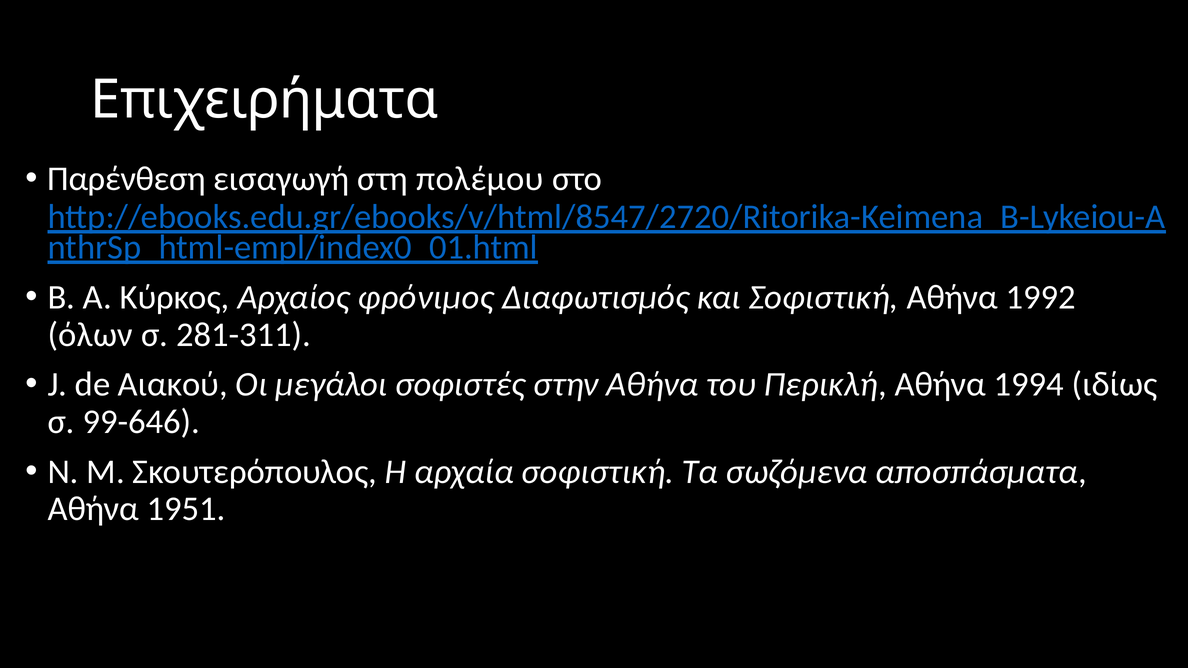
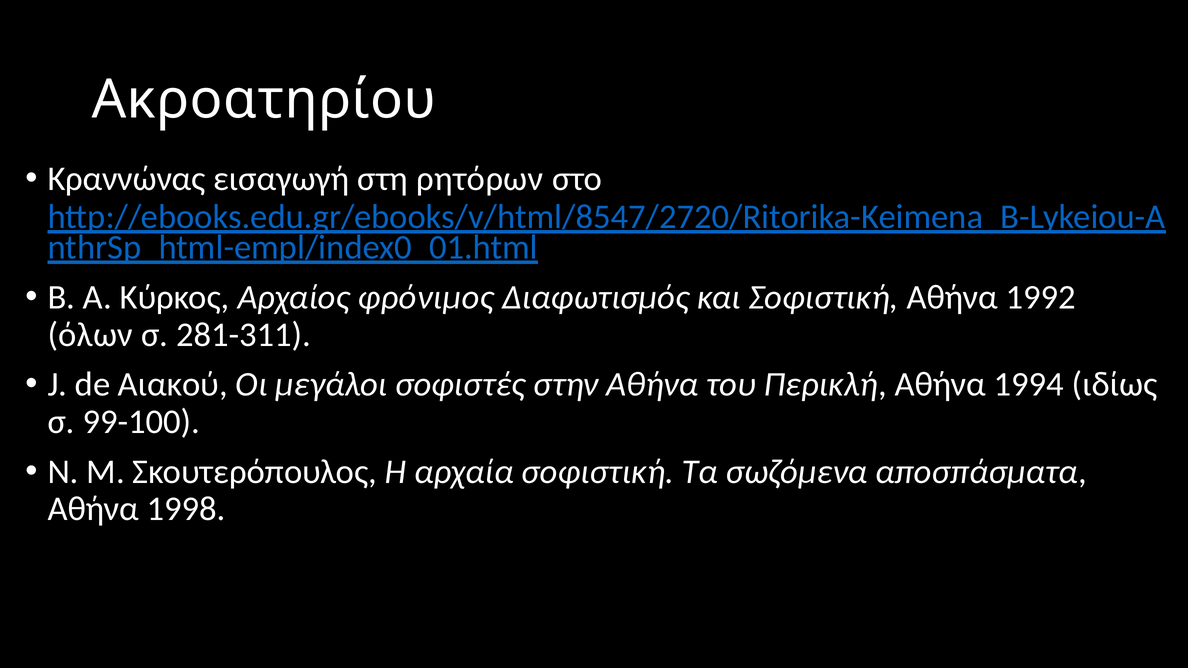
Επιχειρήματα: Επιχειρήματα -> Ακροατηρίου
Παρένθεση: Παρένθεση -> Κραννώνας
πολέμου: πολέμου -> ρητόρων
99-646: 99-646 -> 99-100
1951: 1951 -> 1998
